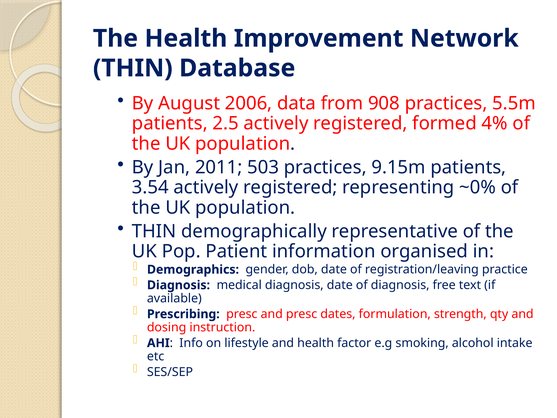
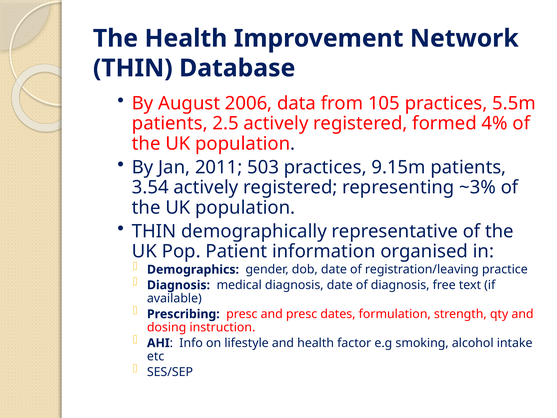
908: 908 -> 105
~0%: ~0% -> ~3%
